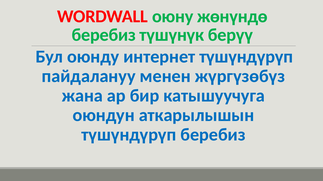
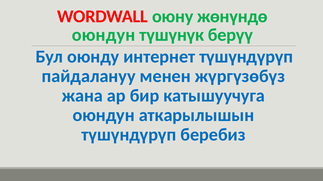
беребиз at (104, 35): беребиз -> оюндун
